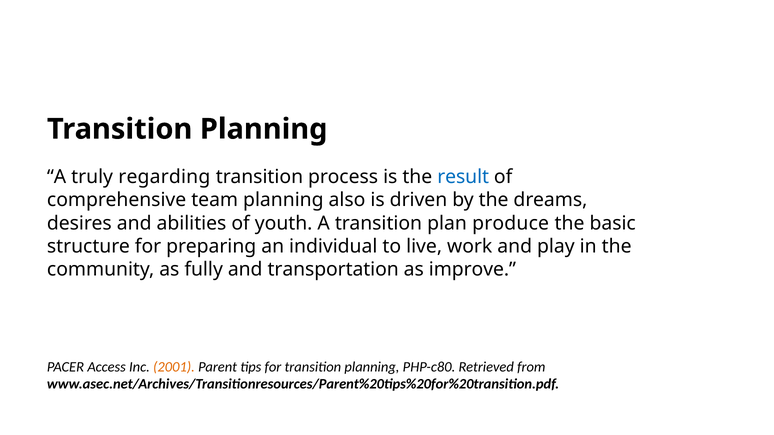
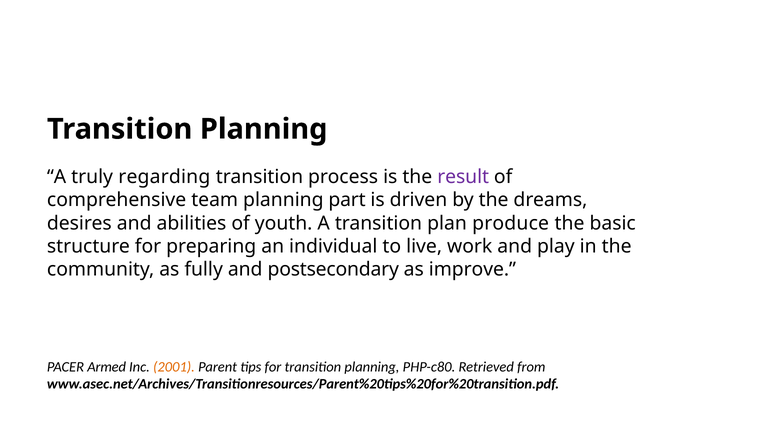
result colour: blue -> purple
also: also -> part
transportation: transportation -> postsecondary
Access: Access -> Armed
